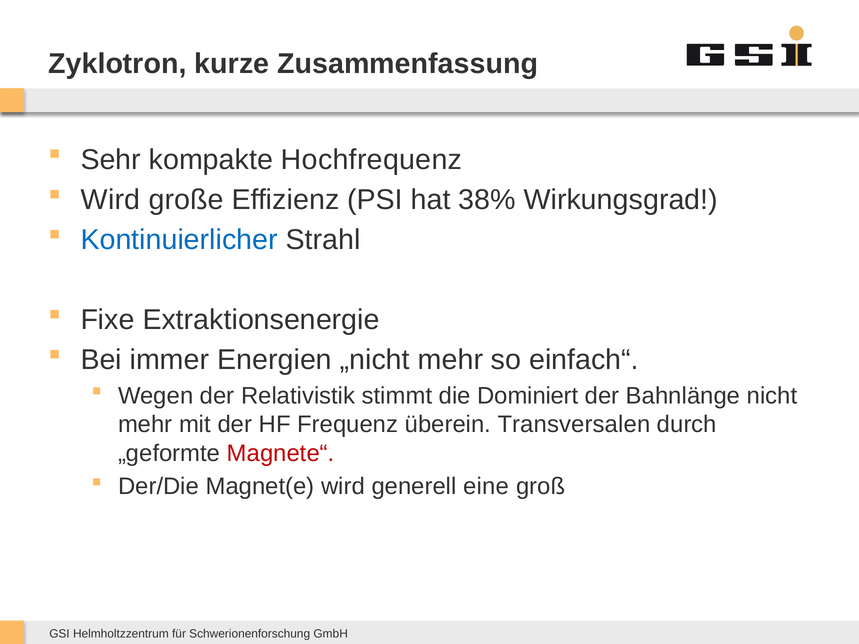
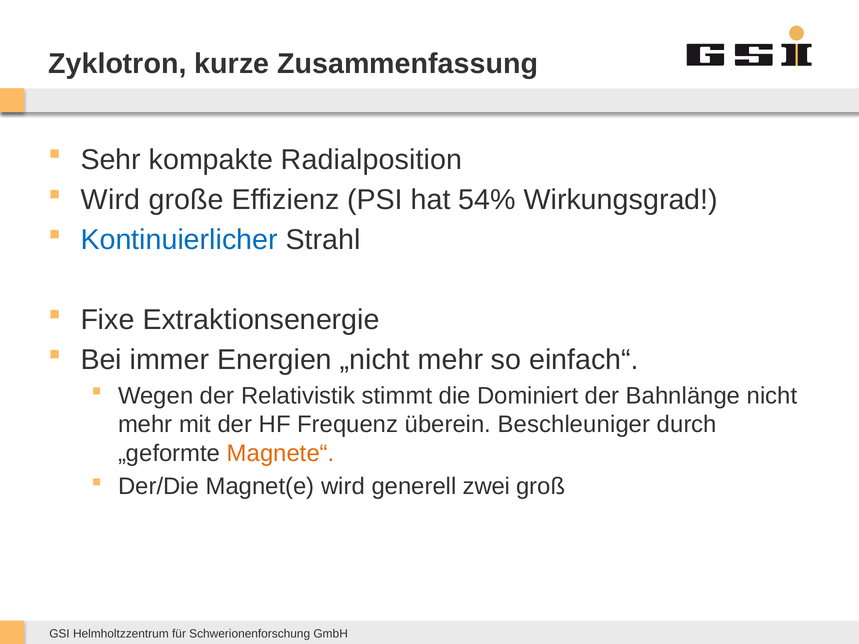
Hochfrequenz: Hochfrequenz -> Radialposition
38%: 38% -> 54%
Transversalen: Transversalen -> Beschleuniger
Magnete“ colour: red -> orange
eine: eine -> zwei
